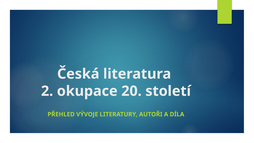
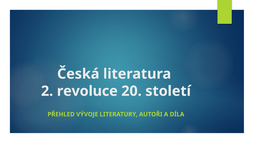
okupace: okupace -> revoluce
